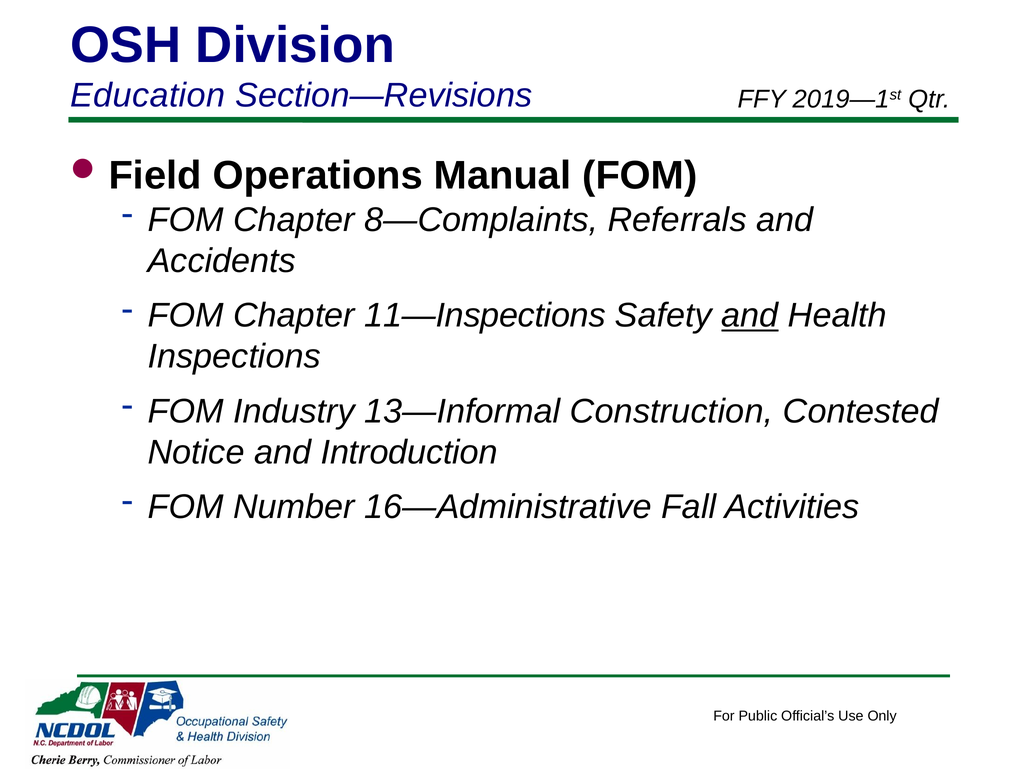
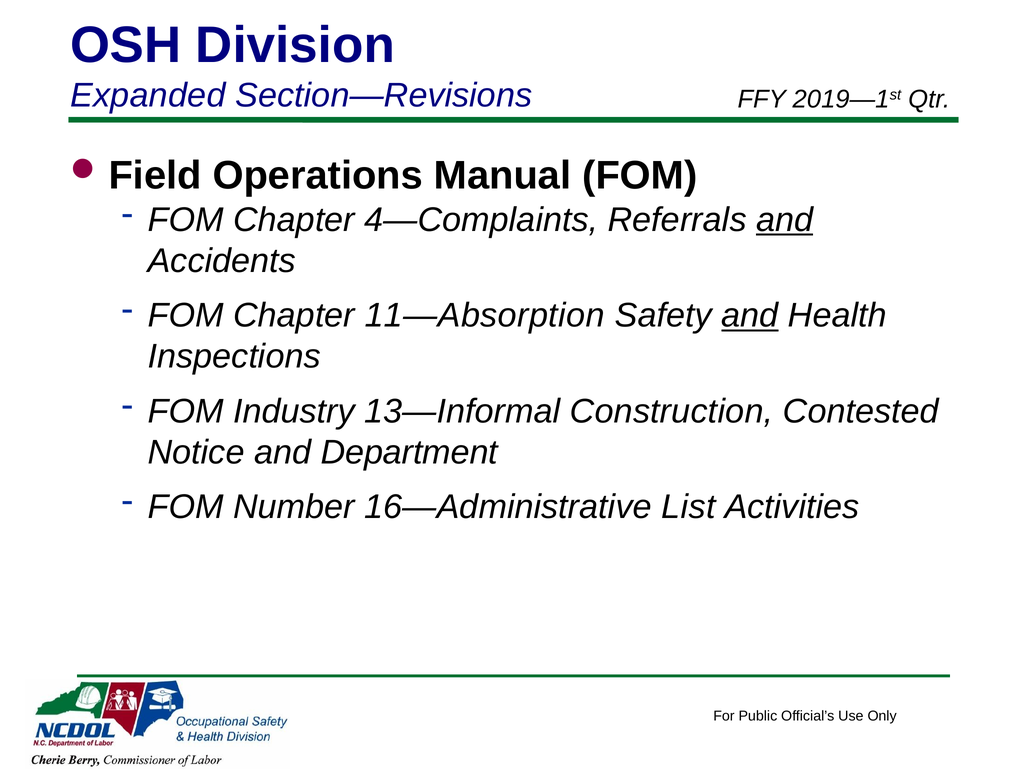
Education: Education -> Expanded
8—Complaints: 8—Complaints -> 4—Complaints
and at (785, 220) underline: none -> present
11—Inspections: 11—Inspections -> 11—Absorption
Introduction: Introduction -> Department
Fall: Fall -> List
